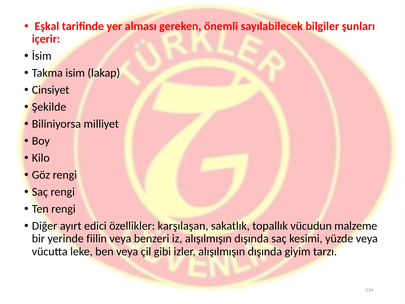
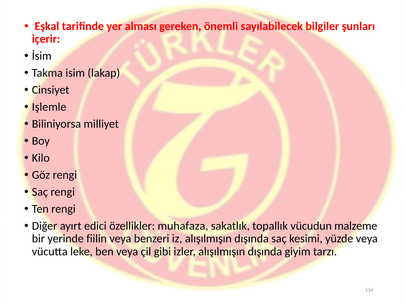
Şekilde: Şekilde -> Işlemle
karşılaşan: karşılaşan -> muhafaza
